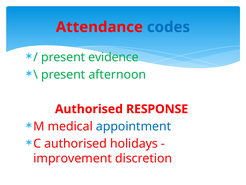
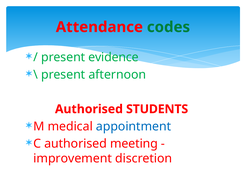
codes colour: blue -> green
RESPONSE: RESPONSE -> STUDENTS
holidays: holidays -> meeting
